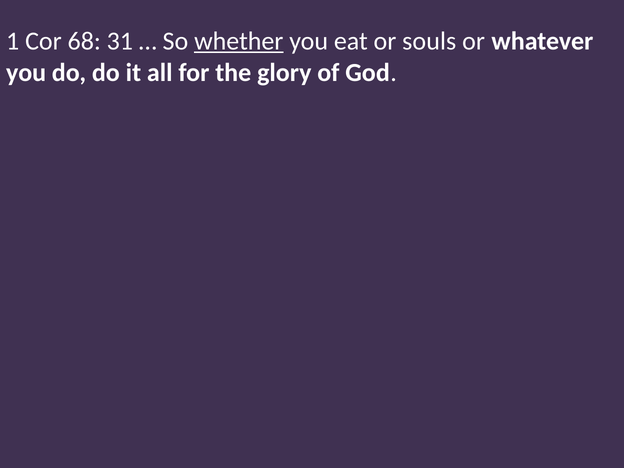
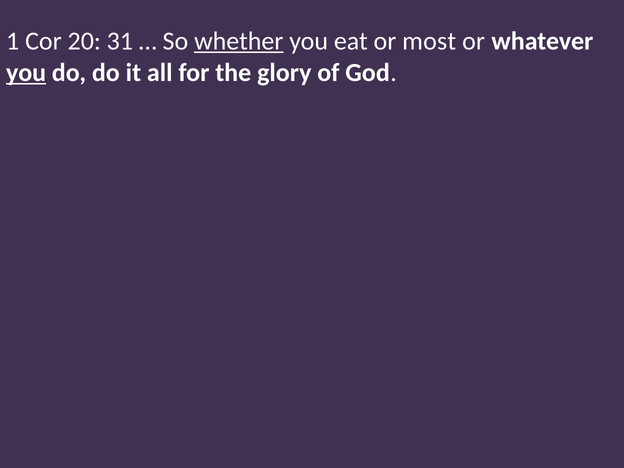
68: 68 -> 20
souls: souls -> most
you at (26, 72) underline: none -> present
